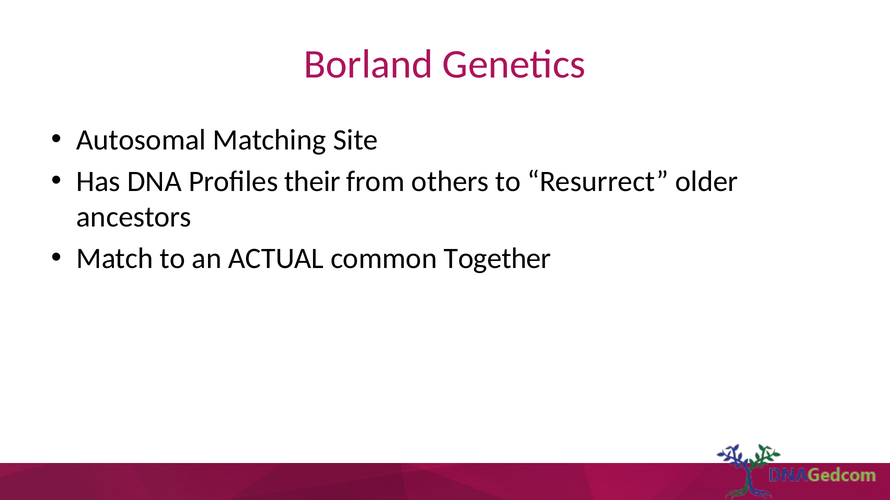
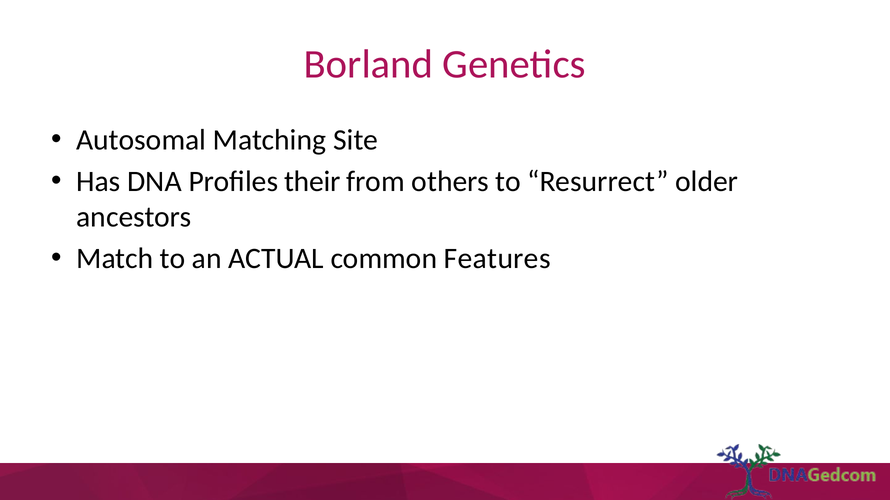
Together: Together -> Features
